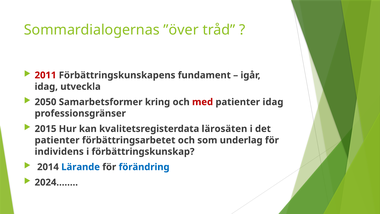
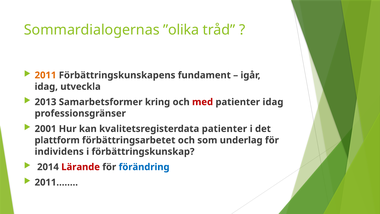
”över: ”över -> ”olika
2011 colour: red -> orange
2050: 2050 -> 2013
2015: 2015 -> 2001
kvalitetsregisterdata lärosäten: lärosäten -> patienter
patienter at (57, 140): patienter -> plattform
Lärande colour: blue -> red
2024……: 2024…… -> 2011……
